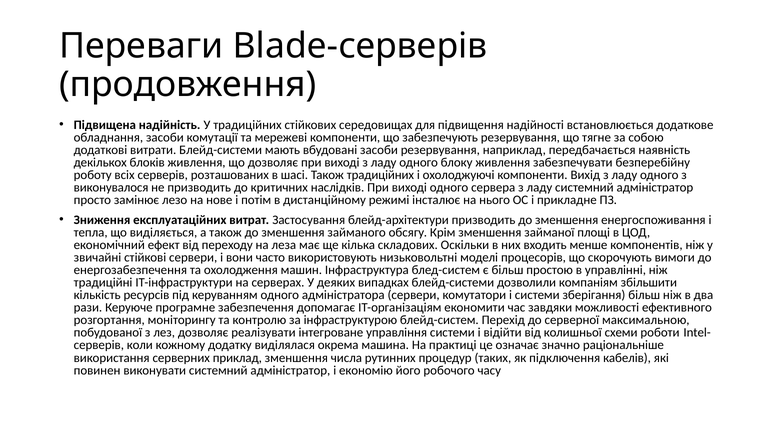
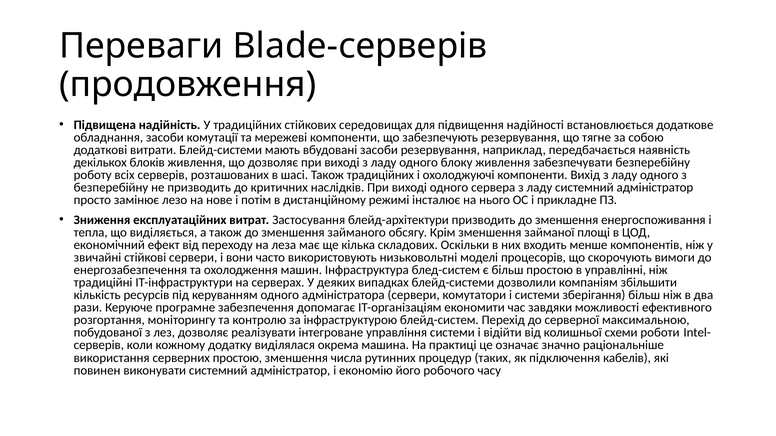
виконувалося at (111, 188): виконувалося -> безперебійну
серверних приклад: приклад -> простою
